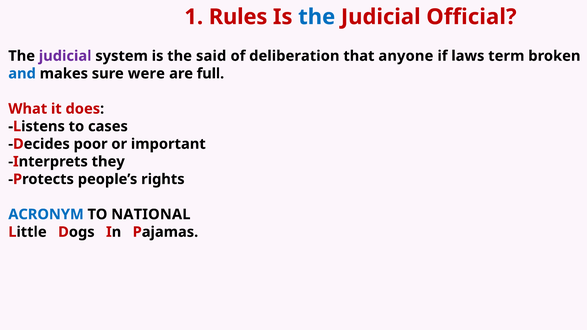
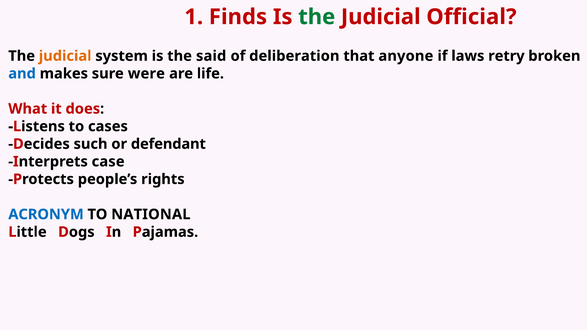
Rules: Rules -> Finds
the at (317, 17) colour: blue -> green
judicial at (65, 56) colour: purple -> orange
term: term -> retry
full: full -> life
poor: poor -> such
important: important -> defendant
they: they -> case
